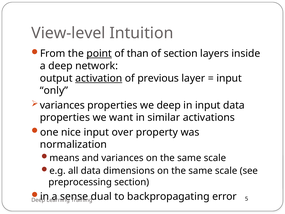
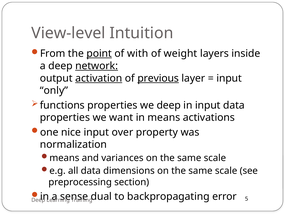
than: than -> with
of section: section -> weight
network underline: none -> present
previous underline: none -> present
variances at (62, 105): variances -> functions
in similar: similar -> means
